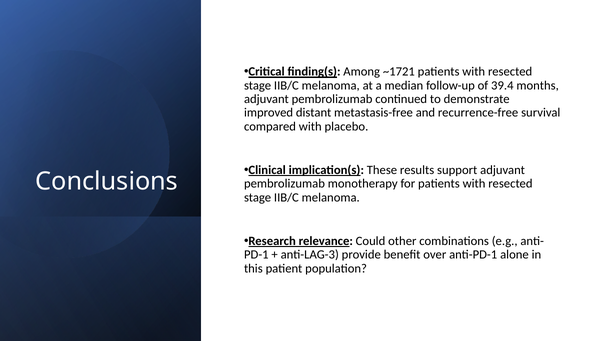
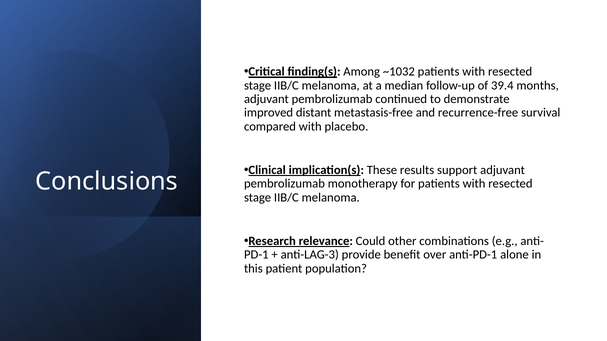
~1721: ~1721 -> ~1032
